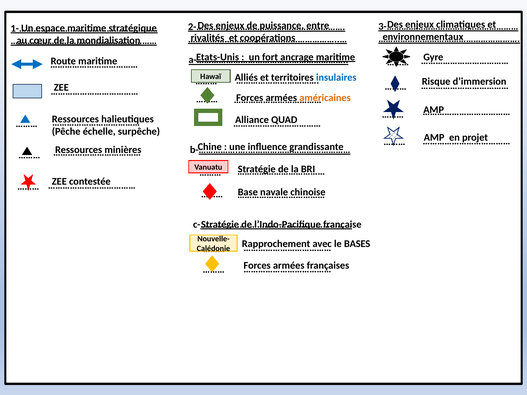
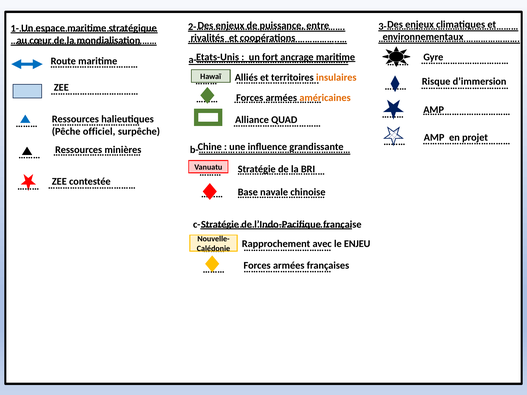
insulaires colour: blue -> orange
échelle: échelle -> officiel
BASES: BASES -> ENJEU
